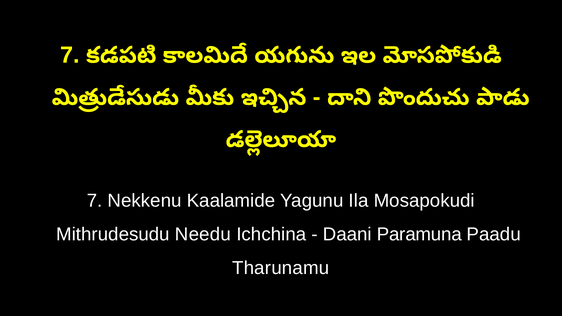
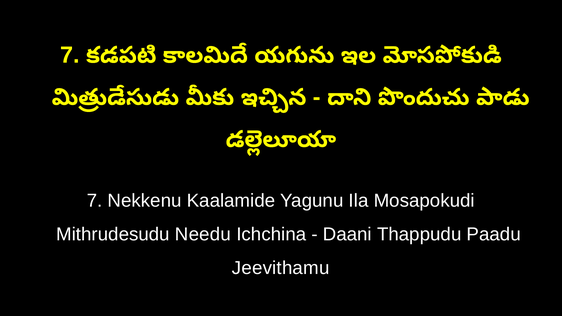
Paramuna: Paramuna -> Thappudu
Tharunamu: Tharunamu -> Jeevithamu
